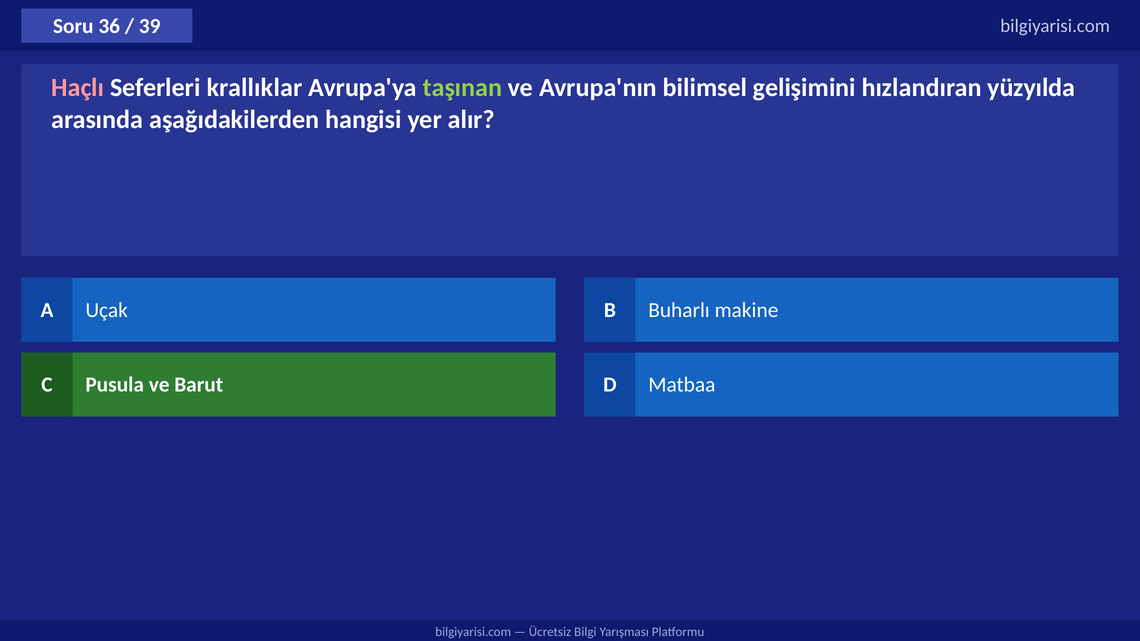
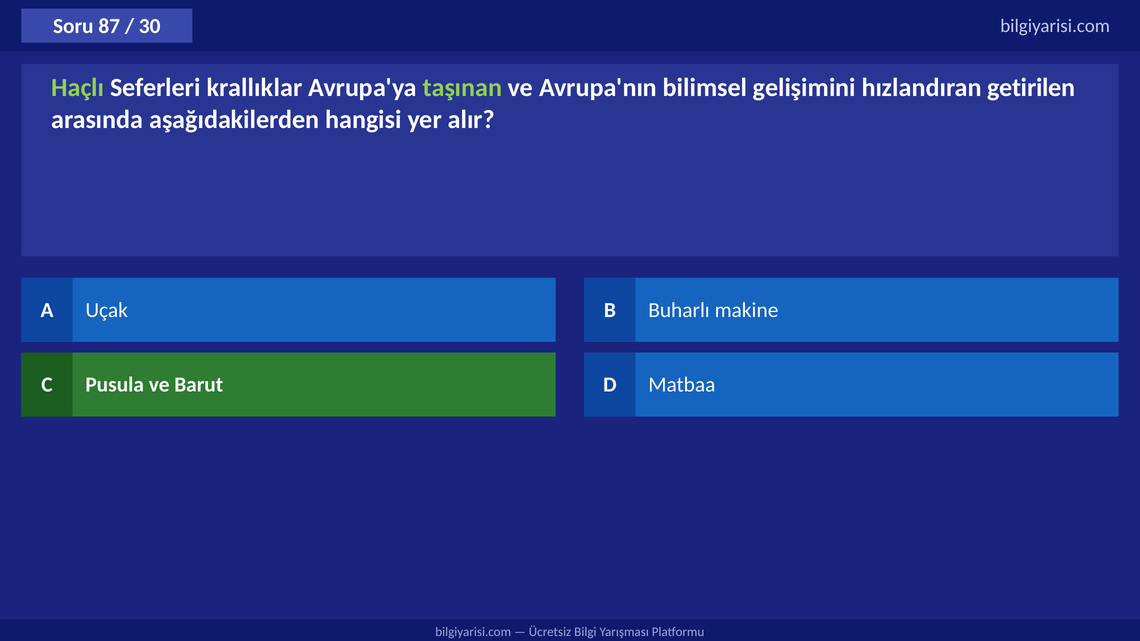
36: 36 -> 87
39: 39 -> 30
Haçlı colour: pink -> light green
yüzyılda: yüzyılda -> getirilen
